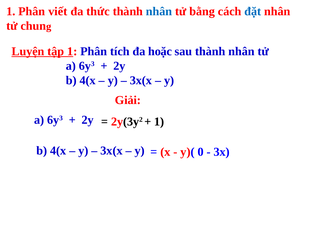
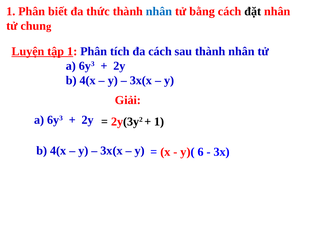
viết: viết -> biết
đặt colour: blue -> black
đa hoặc: hoặc -> cách
0: 0 -> 6
